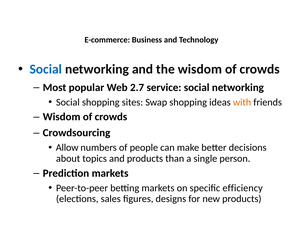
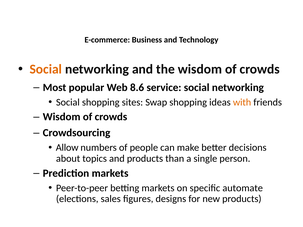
Social at (46, 69) colour: blue -> orange
2.7: 2.7 -> 8.6
efficiency: efficiency -> automate
